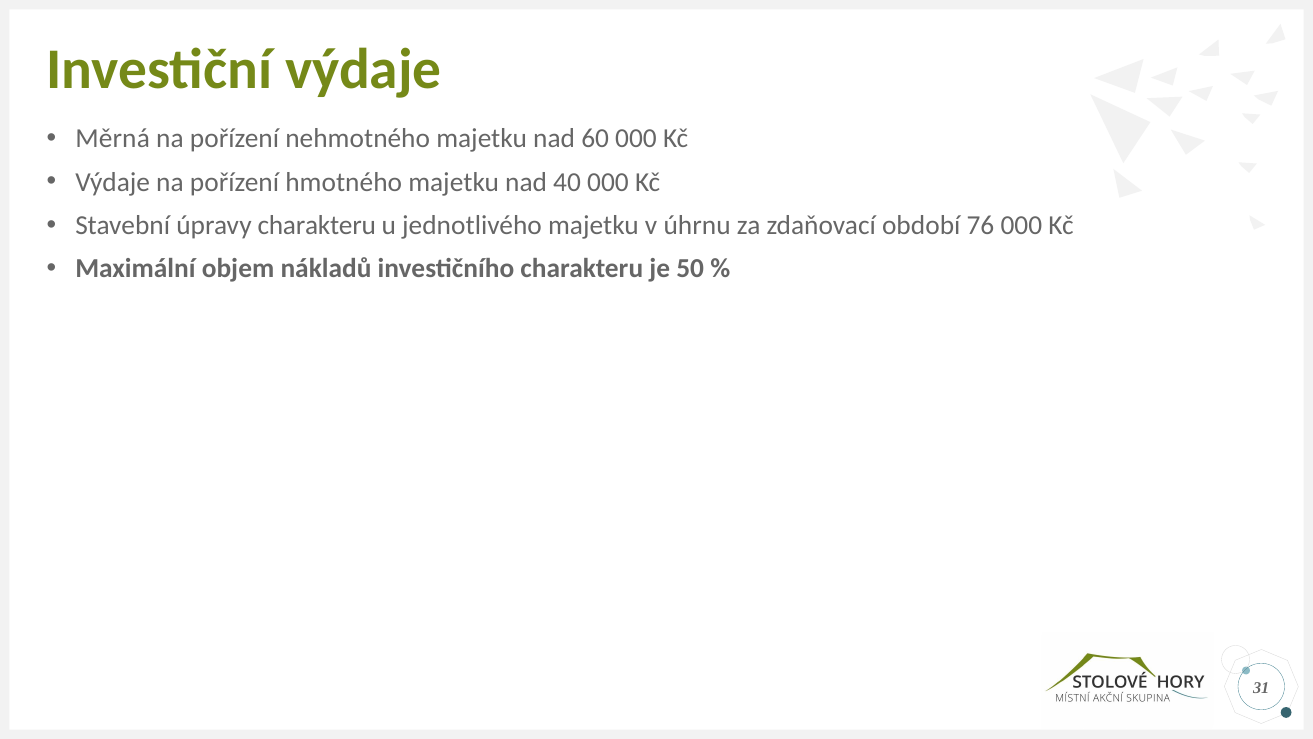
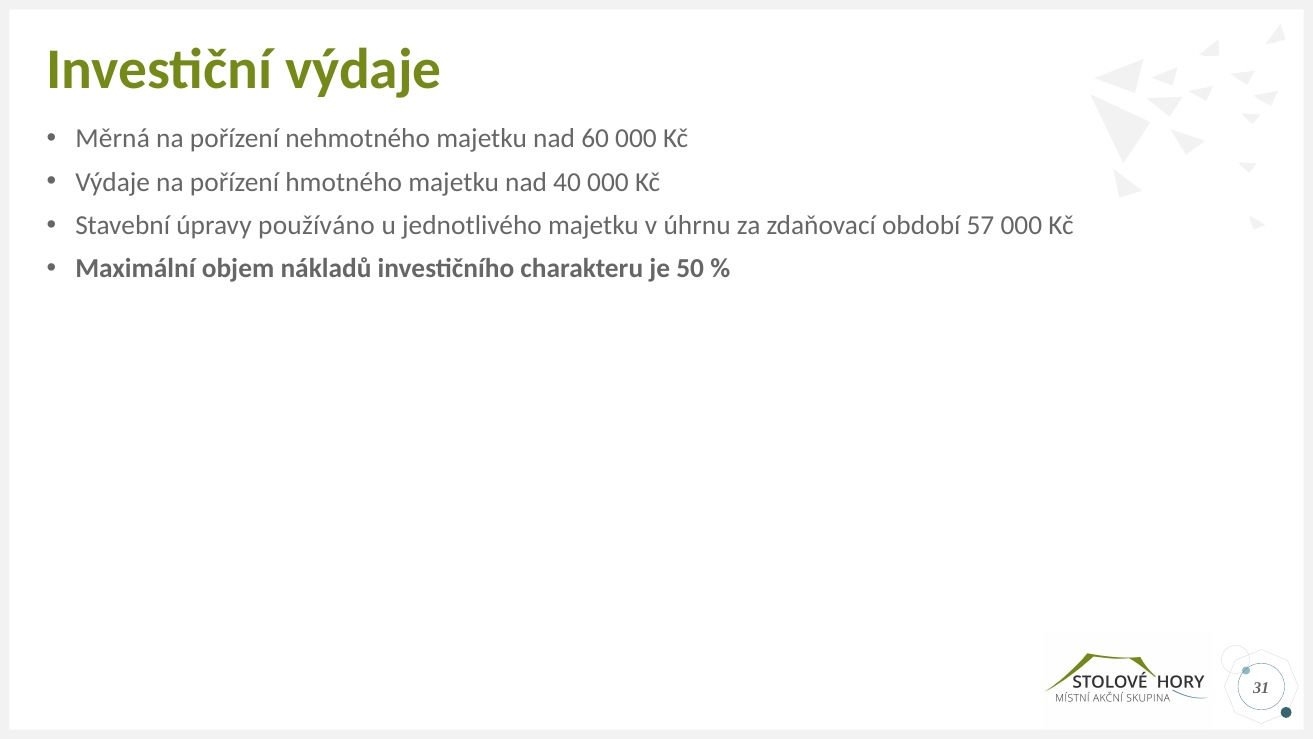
úpravy charakteru: charakteru -> používáno
76: 76 -> 57
